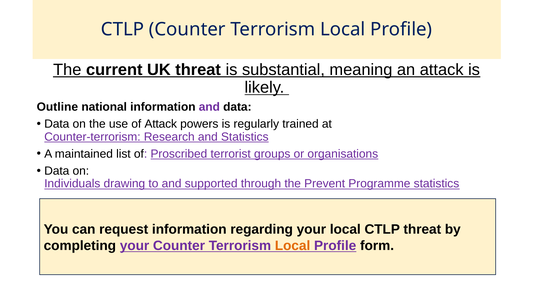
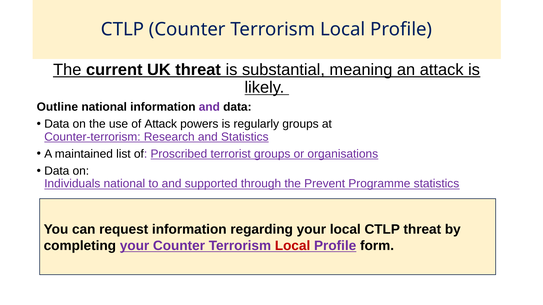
regularly trained: trained -> groups
Individuals drawing: drawing -> national
Local at (293, 246) colour: orange -> red
